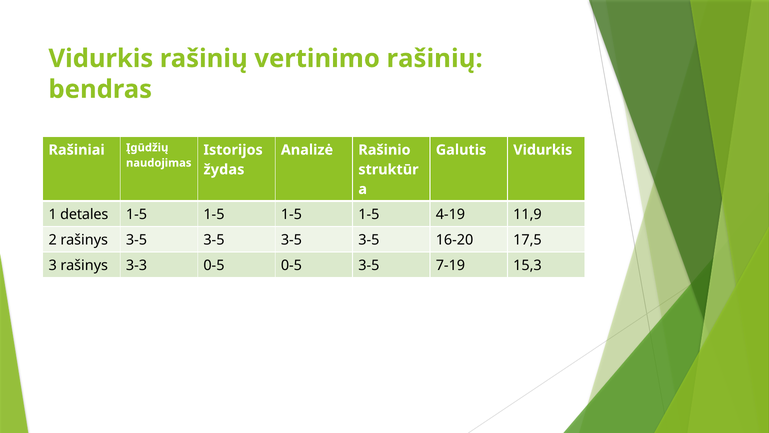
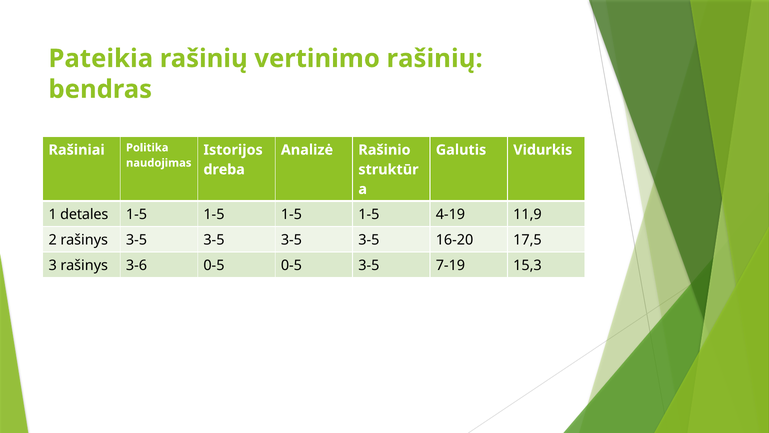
Vidurkis at (101, 59): Vidurkis -> Pateikia
Įgūdžių: Įgūdžių -> Politika
žydas: žydas -> dreba
3-3: 3-3 -> 3-6
